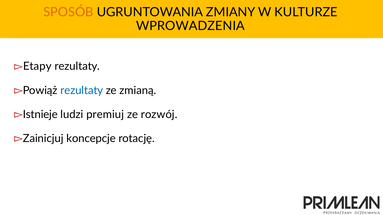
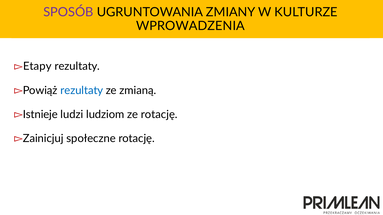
SPOSÓB colour: orange -> purple
premiuj: premiuj -> ludziom
ze rozwój: rozwój -> rotację
koncepcje: koncepcje -> społeczne
